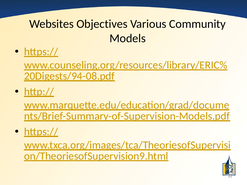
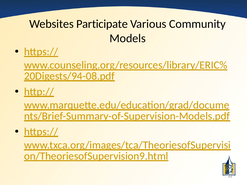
Objectives: Objectives -> Participate
